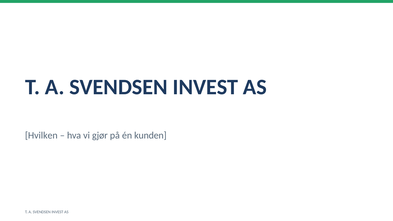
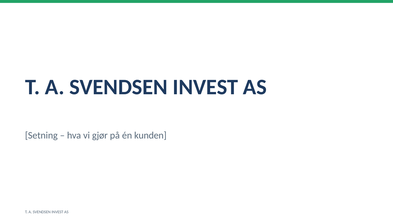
Hvilken: Hvilken -> Setning
